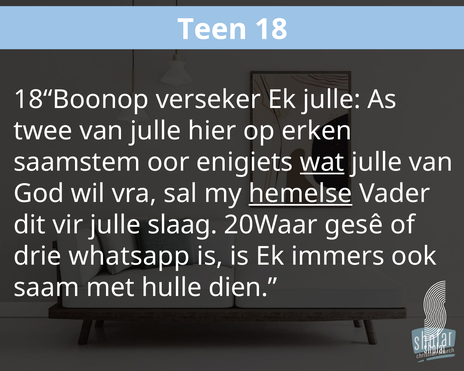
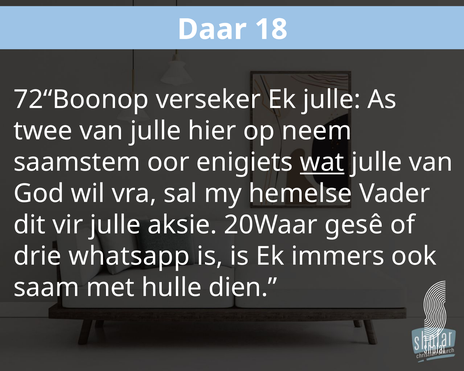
Teen: Teen -> Daar
18“Boonop: 18“Boonop -> 72“Boonop
erken: erken -> neem
hemelse underline: present -> none
slaag: slaag -> aksie
